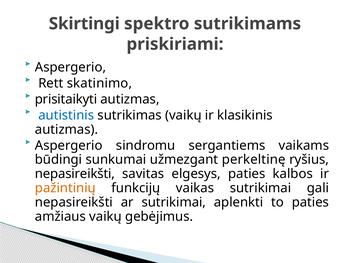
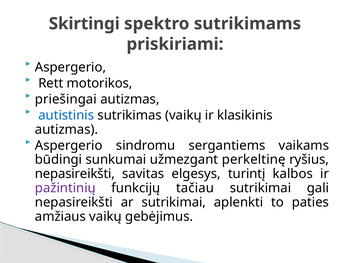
skatinimo: skatinimo -> motorikos
prisitaikyti: prisitaikyti -> priešingai
elgesys paties: paties -> turintį
pažintinių colour: orange -> purple
vaikas: vaikas -> tačiau
